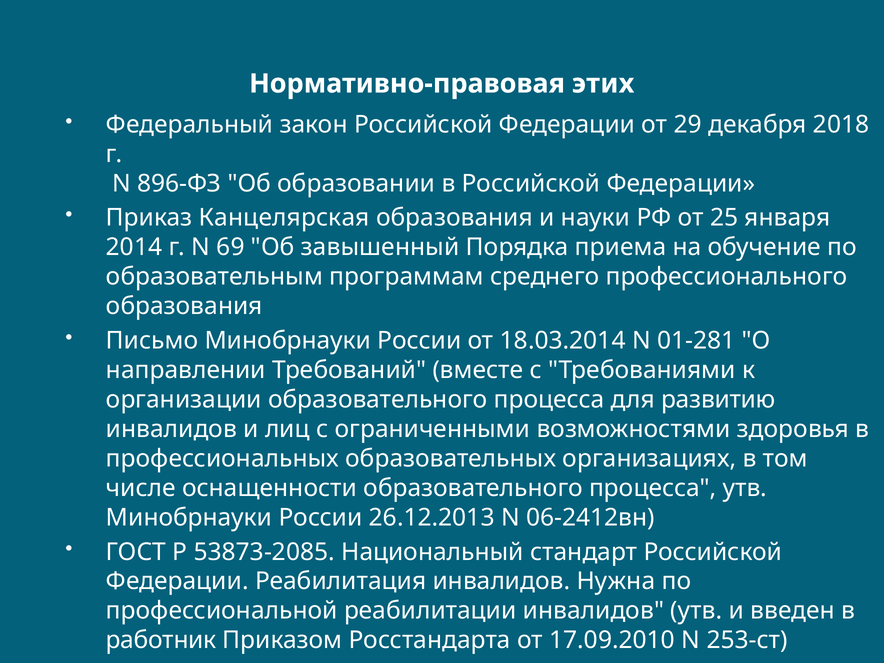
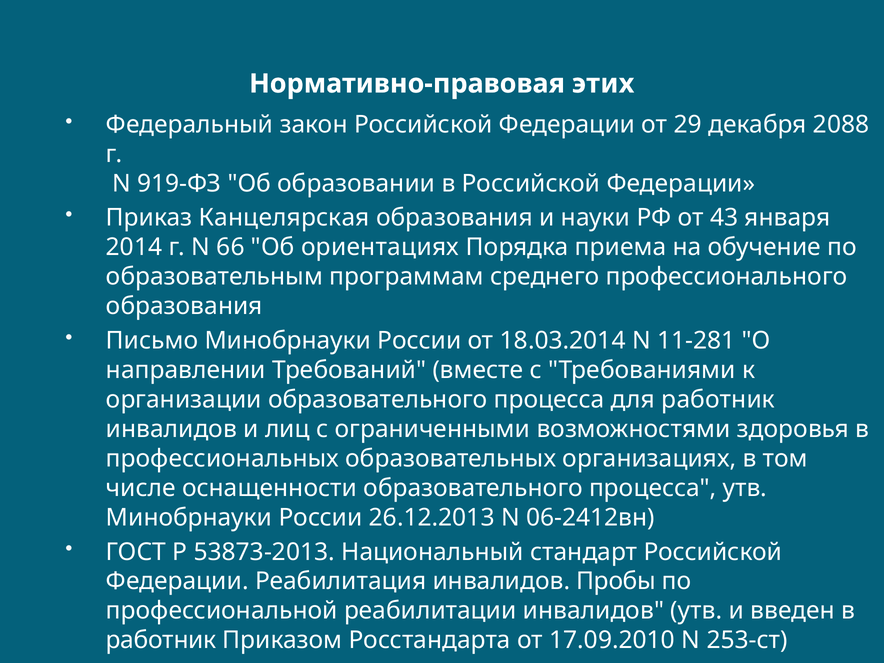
2018: 2018 -> 2088
896-ФЗ: 896-ФЗ -> 919-ФЗ
25: 25 -> 43
69: 69 -> 66
завышенный: завышенный -> ориентациях
01-281: 01-281 -> 11-281
для развитию: развитию -> работник
53873-2085: 53873-2085 -> 53873-2013
Нужна: Нужна -> Пробы
